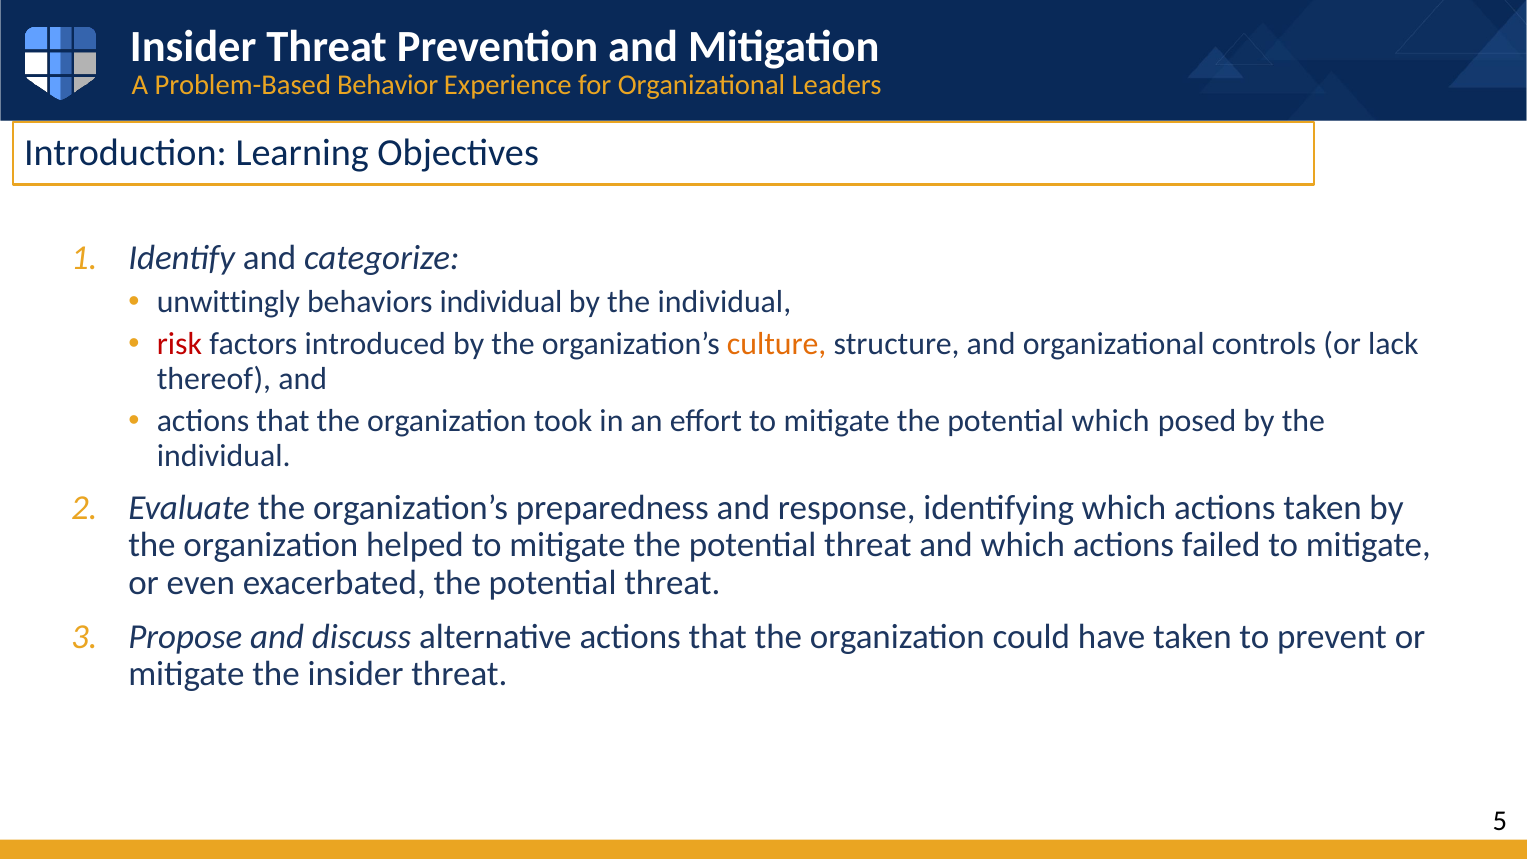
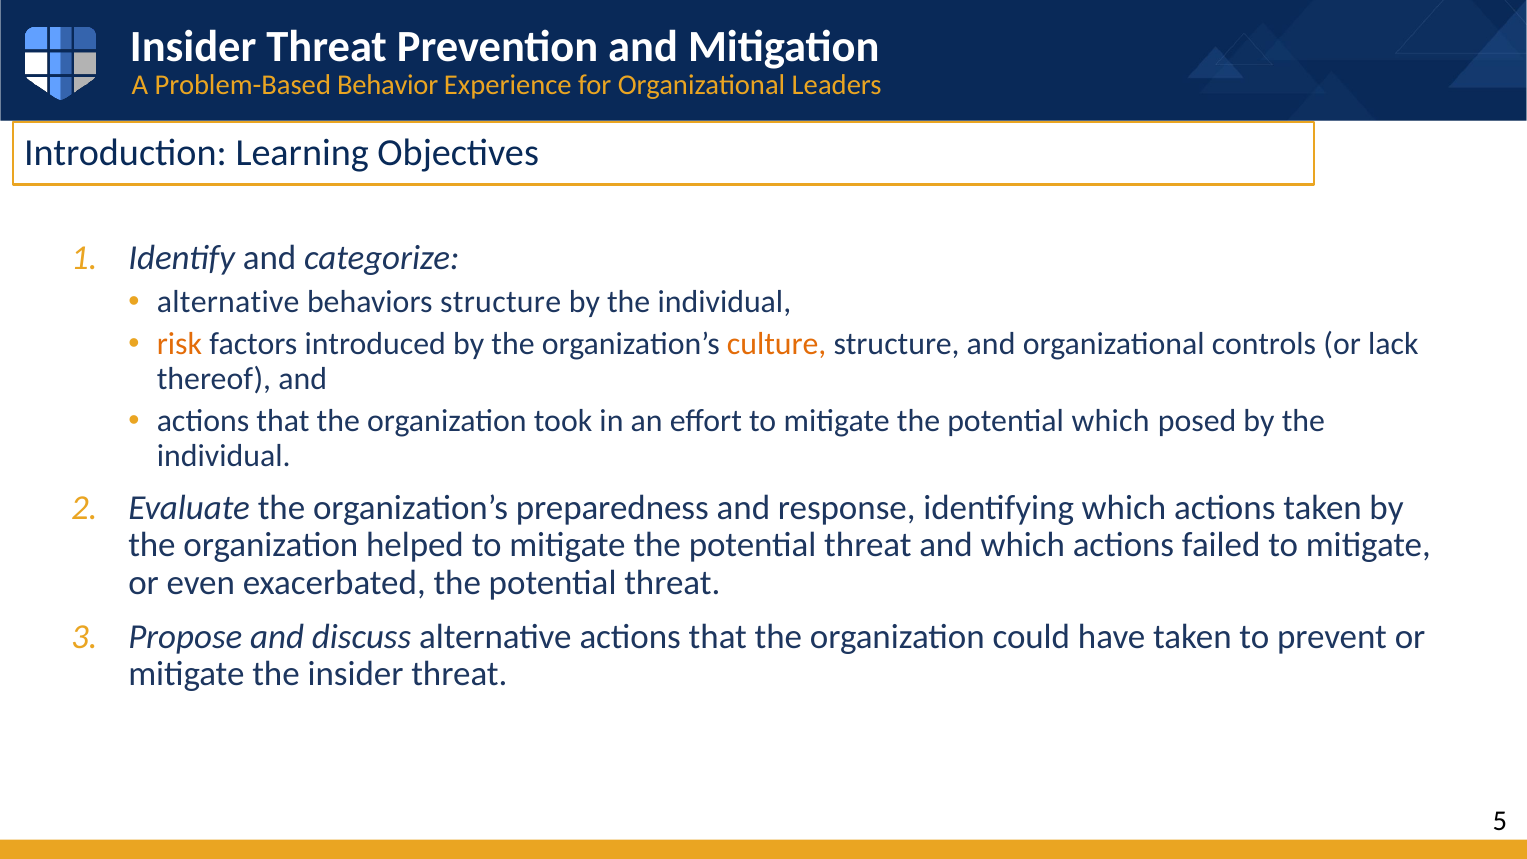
unwittingly at (228, 302): unwittingly -> alternative
behaviors individual: individual -> structure
risk colour: red -> orange
